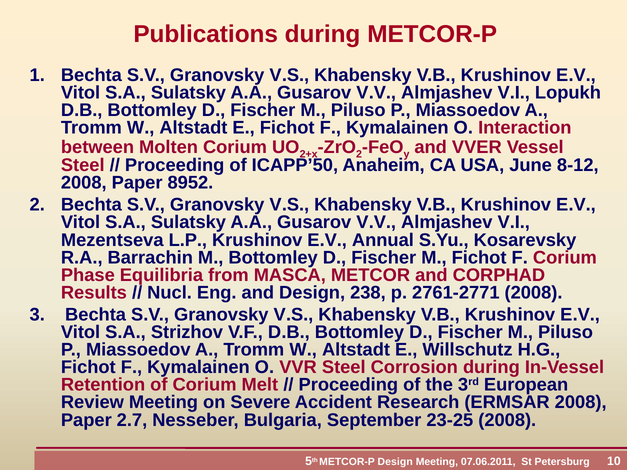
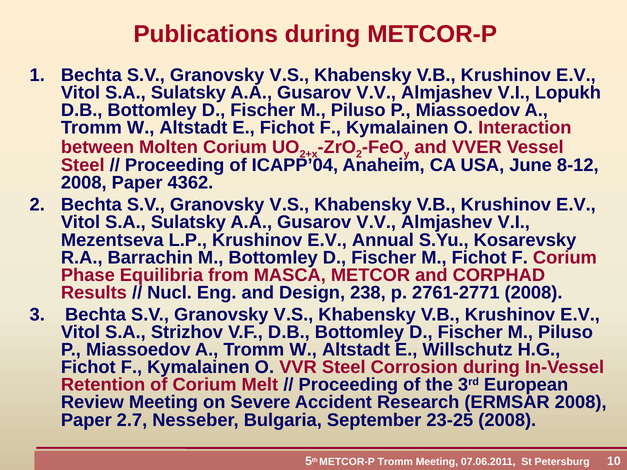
ICAPP’50: ICAPP’50 -> ICAPP’04
8952: 8952 -> 4362
METCOR-P Design: Design -> Tromm
